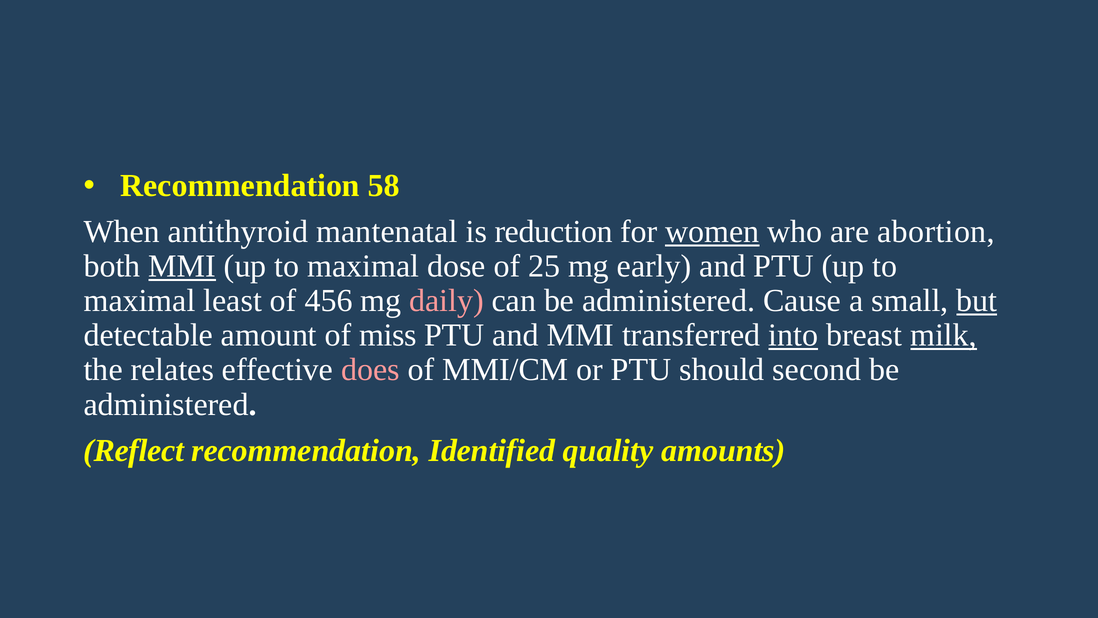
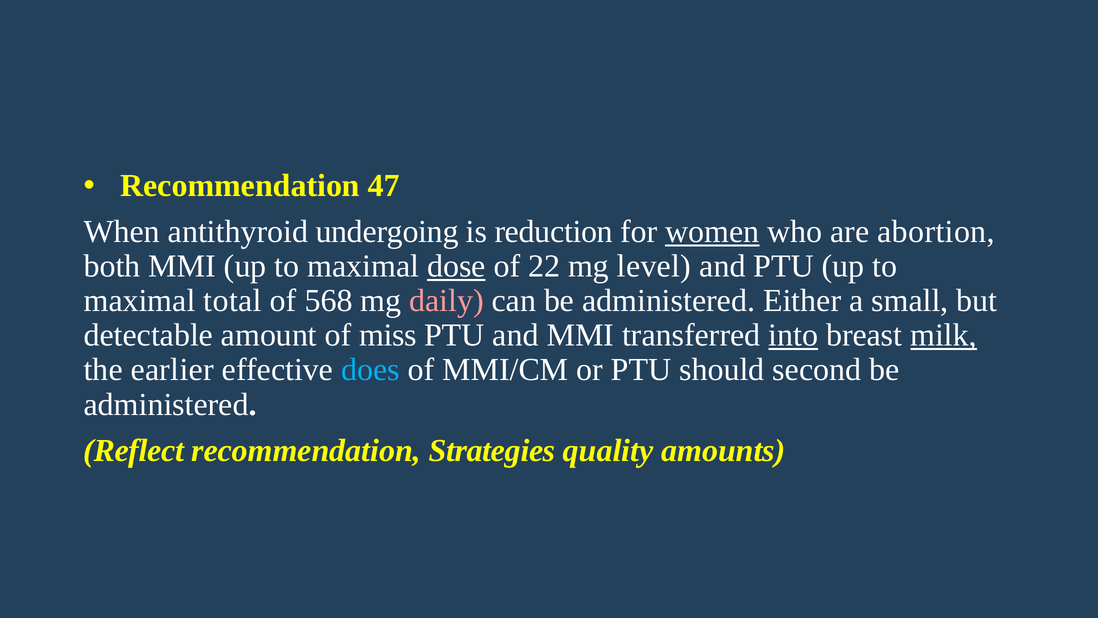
58: 58 -> 47
mantenatal: mantenatal -> undergoing
MMI at (182, 266) underline: present -> none
dose underline: none -> present
25: 25 -> 22
early: early -> level
least: least -> total
456: 456 -> 568
Cause: Cause -> Either
but underline: present -> none
relates: relates -> earlier
does colour: pink -> light blue
Identified: Identified -> Strategies
